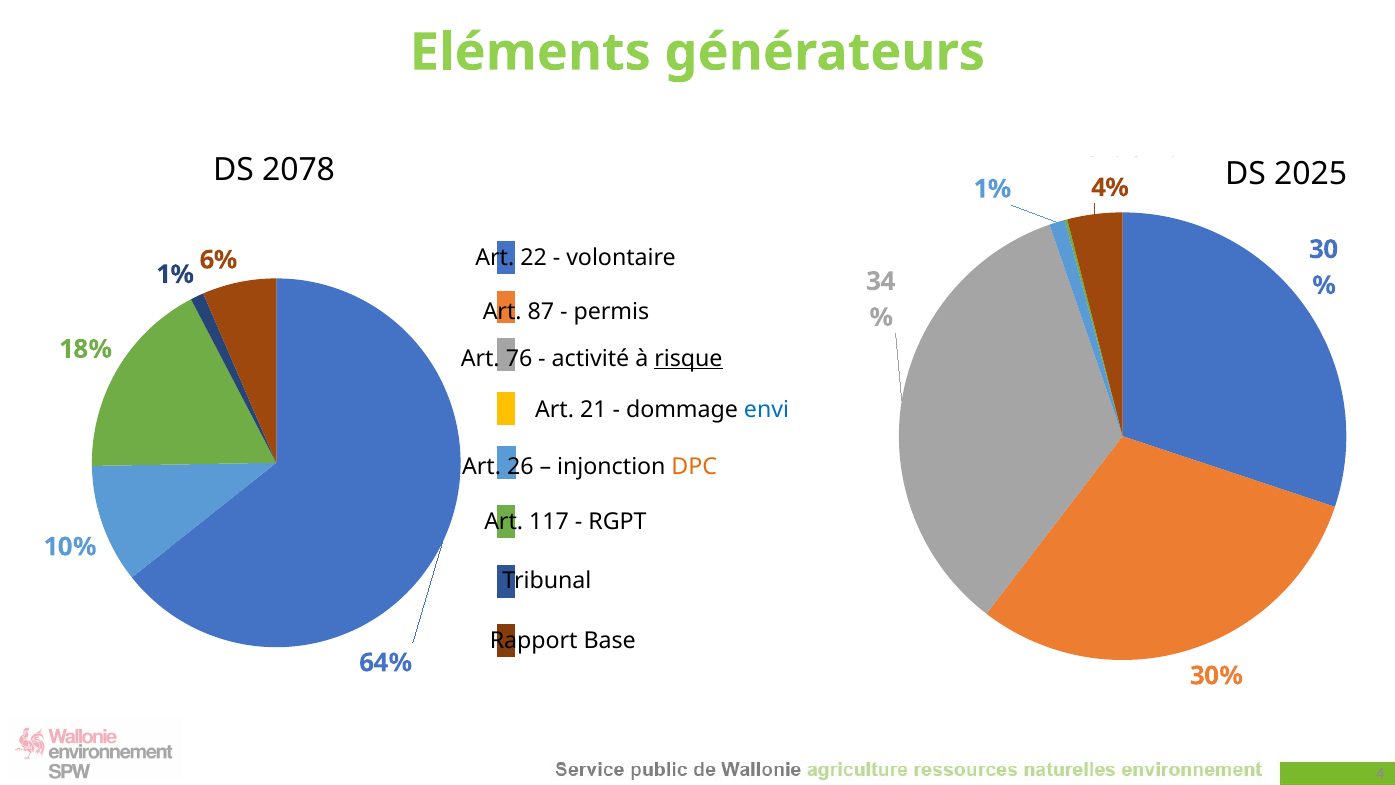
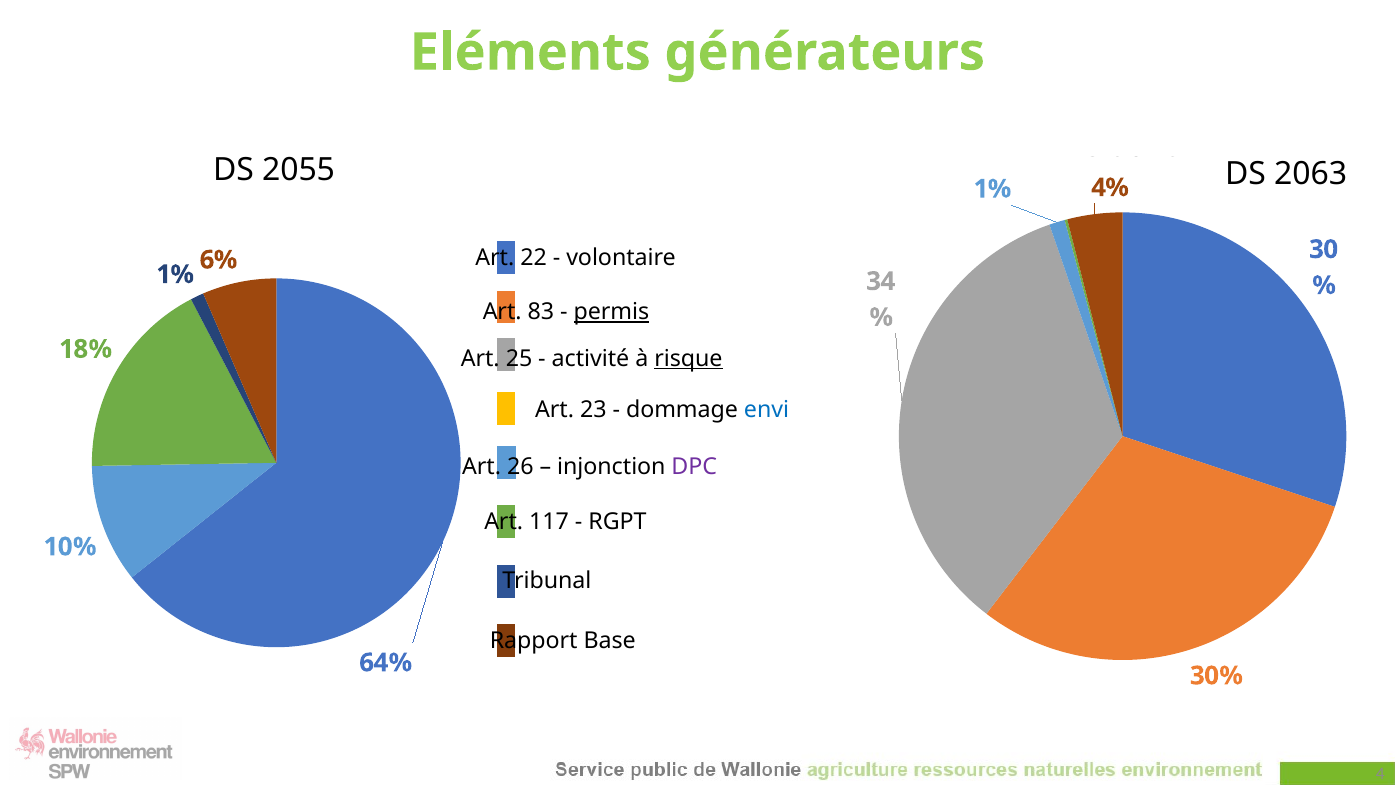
2078: 2078 -> 2055
2025: 2025 -> 2063
87: 87 -> 83
permis underline: none -> present
76: 76 -> 25
21: 21 -> 23
DPC colour: orange -> purple
